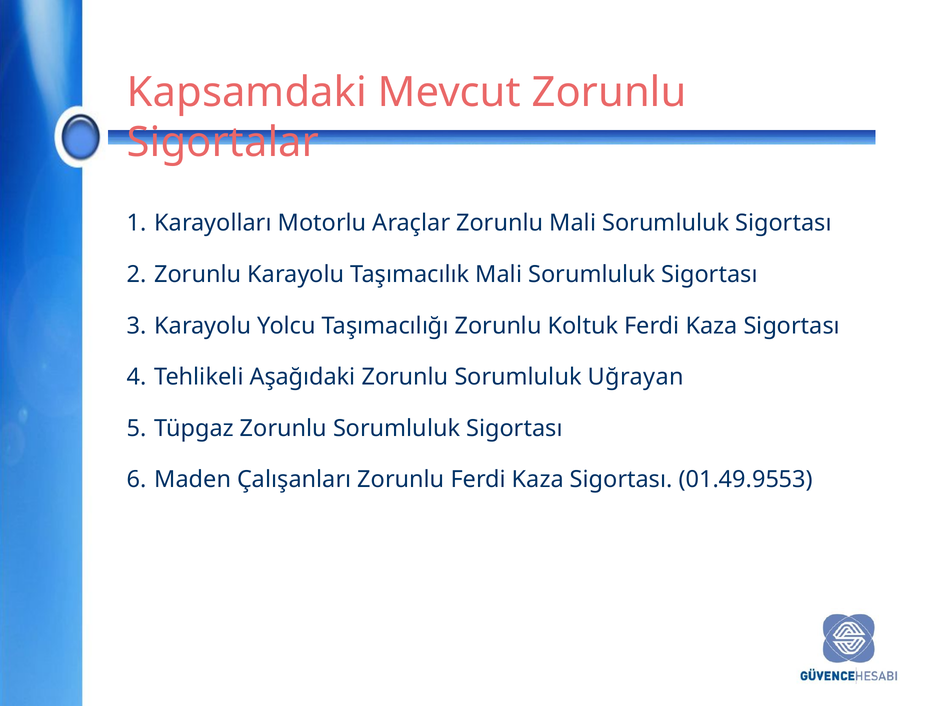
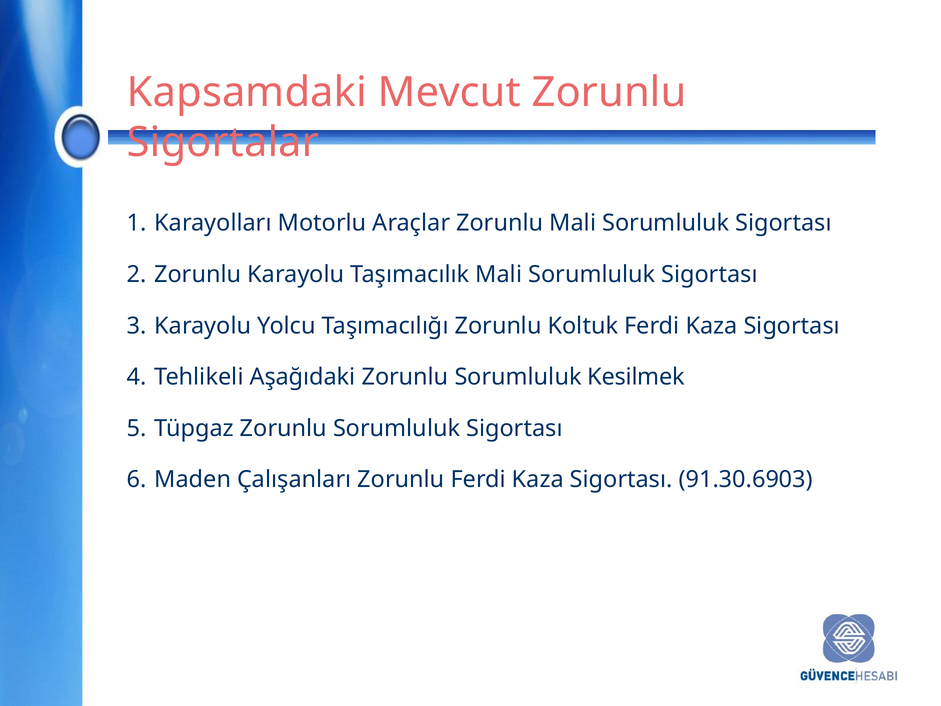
Uğrayan: Uğrayan -> Kesilmek
01.49.9553: 01.49.9553 -> 91.30.6903
